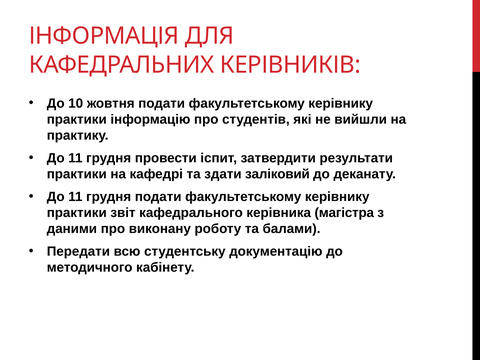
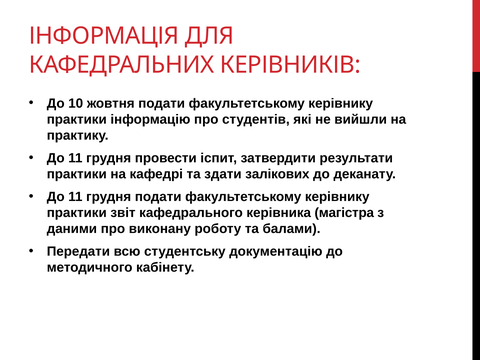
заліковий: заліковий -> залікових
